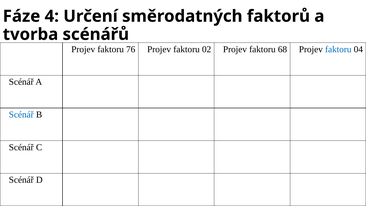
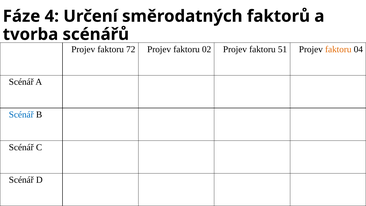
76: 76 -> 72
68: 68 -> 51
faktoru at (338, 49) colour: blue -> orange
